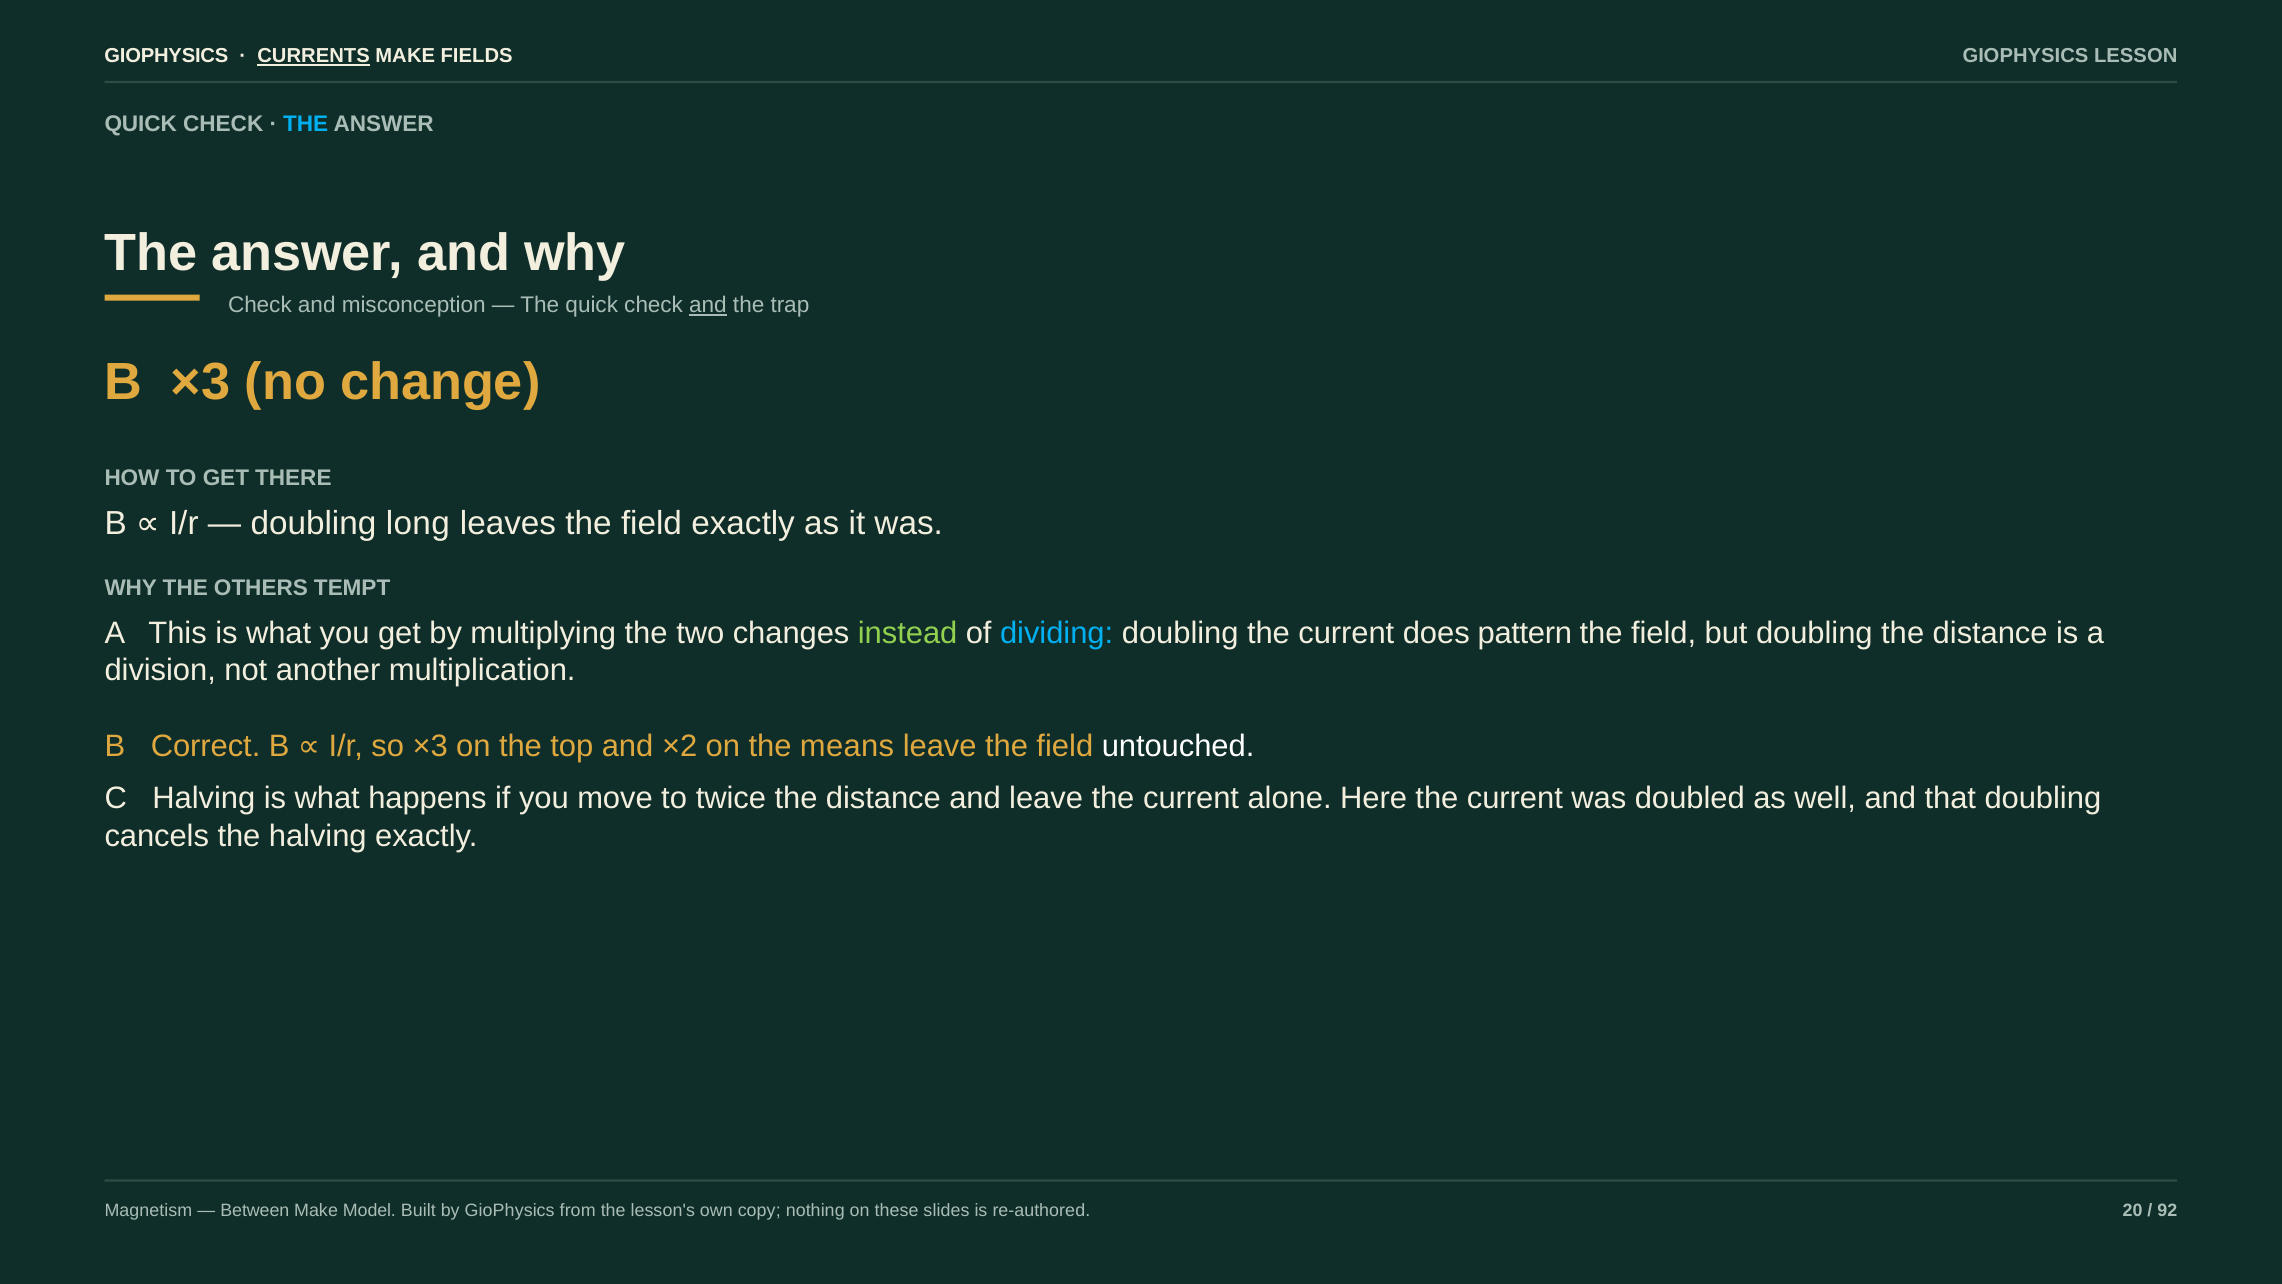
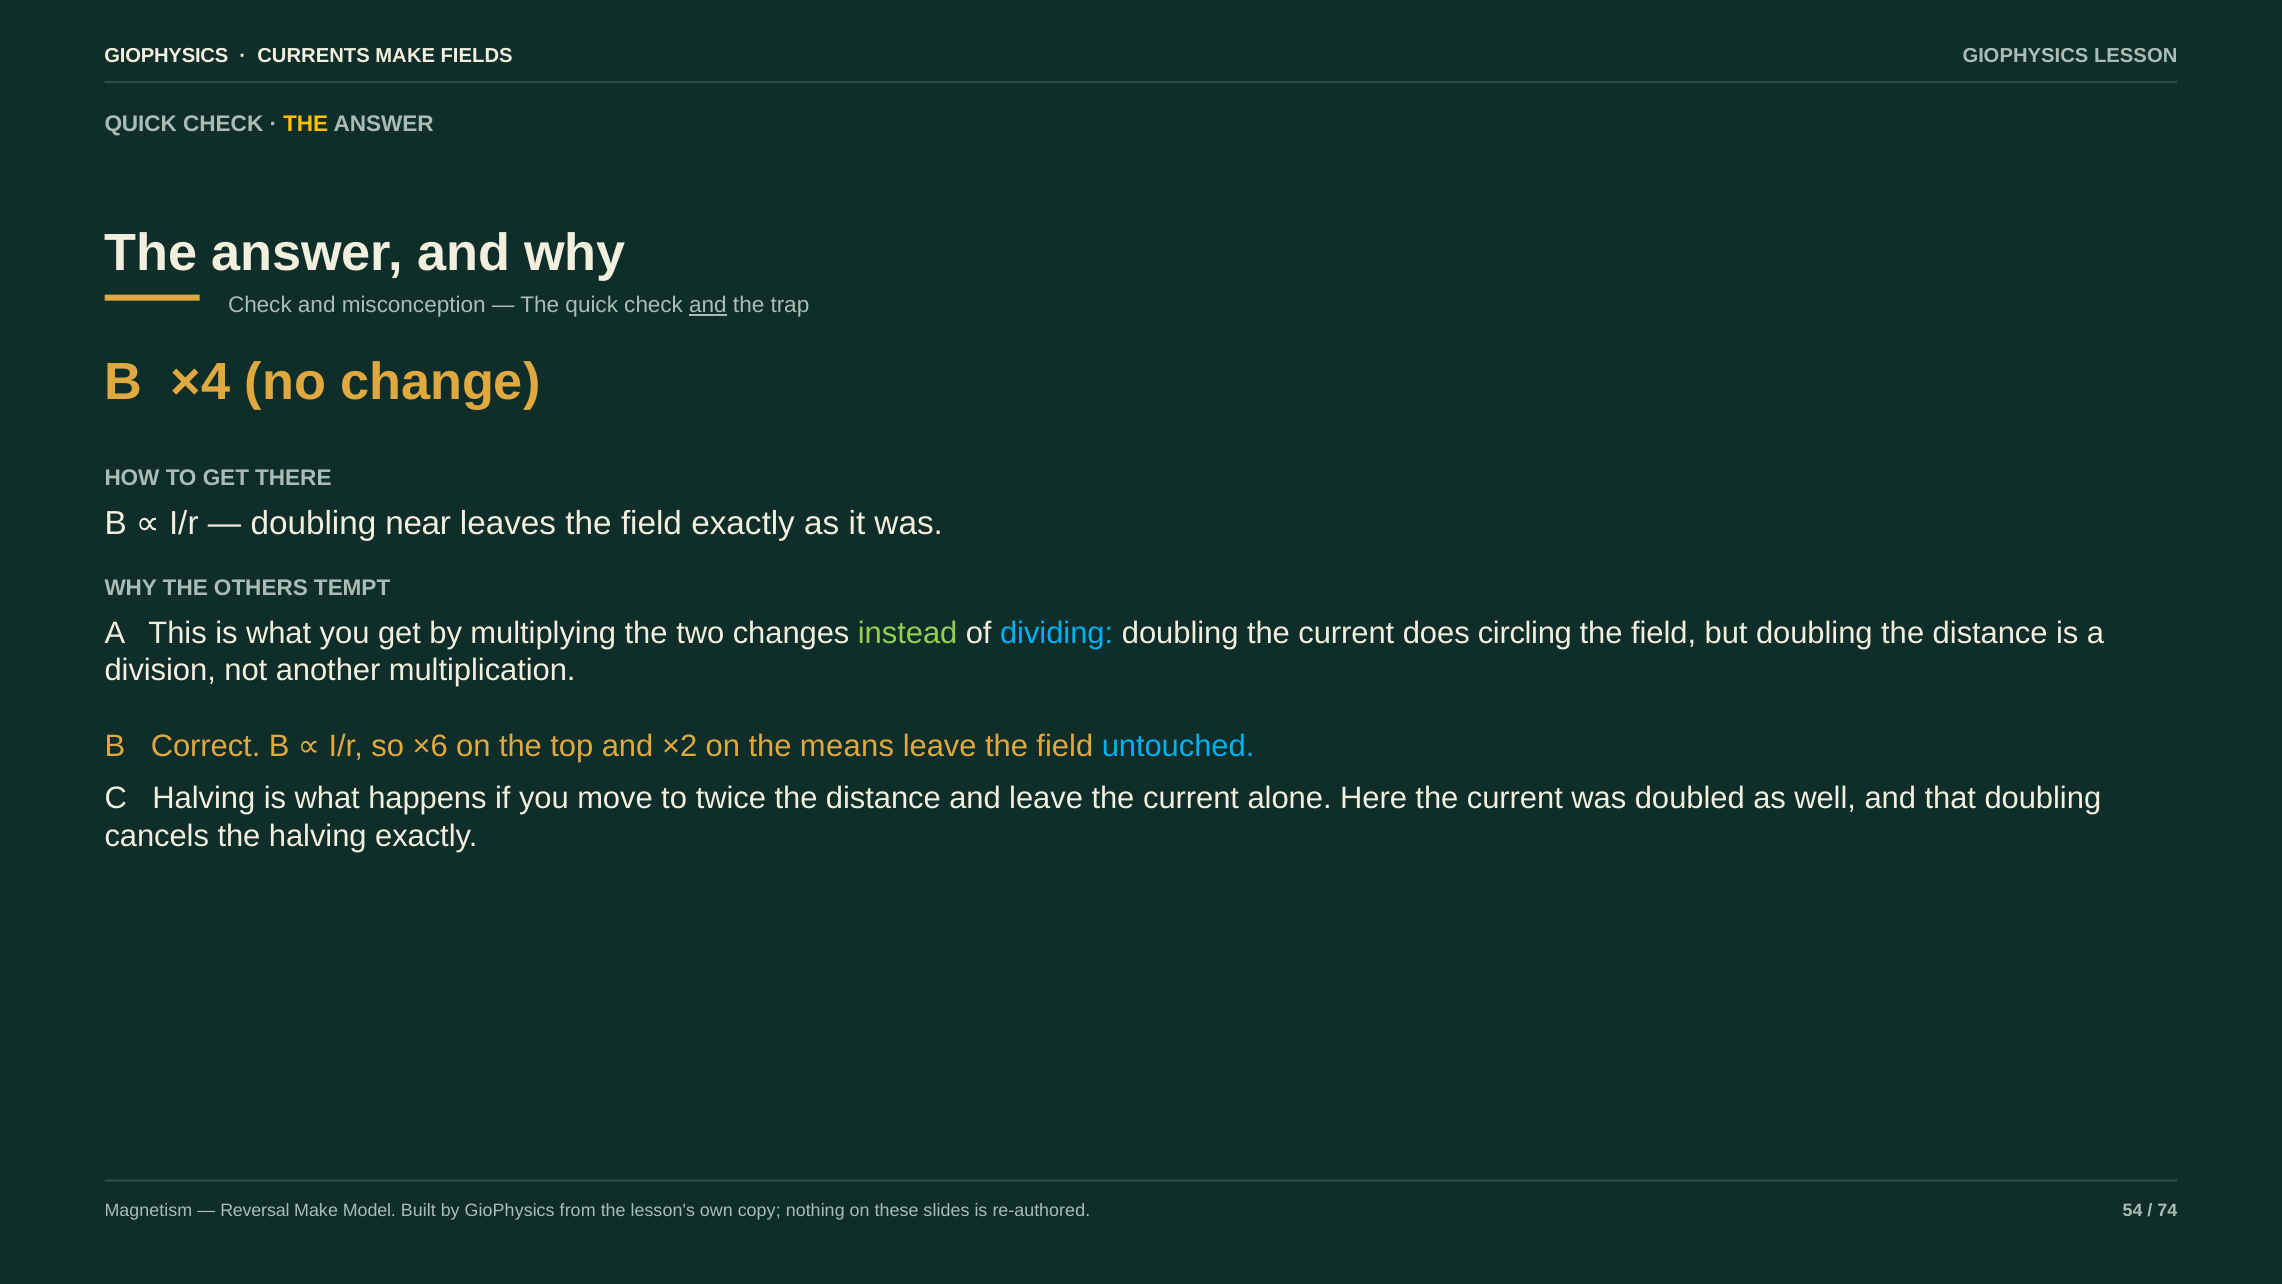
CURRENTS underline: present -> none
THE at (306, 124) colour: light blue -> yellow
B ×3: ×3 -> ×4
long: long -> near
pattern: pattern -> circling
so ×3: ×3 -> ×6
untouched colour: white -> light blue
Between: Between -> Reversal
20: 20 -> 54
92: 92 -> 74
